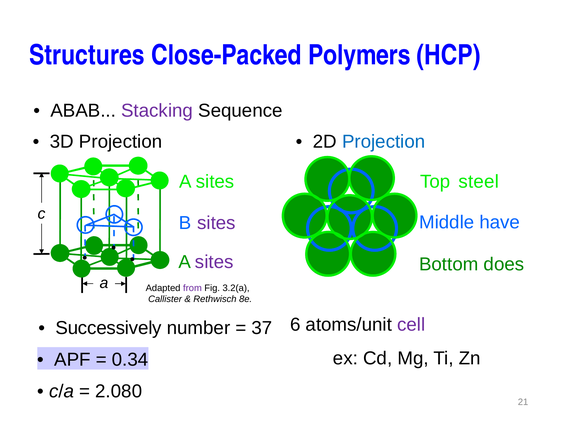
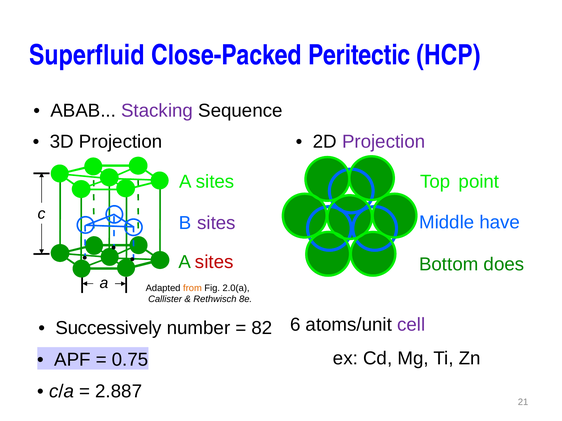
Structures: Structures -> Superfluid
Polymers: Polymers -> Peritectic
Projection at (384, 142) colour: blue -> purple
steel: steel -> point
sites at (214, 262) colour: purple -> red
from colour: purple -> orange
3.2(a: 3.2(a -> 2.0(a
37: 37 -> 82
0.34: 0.34 -> 0.75
2.080: 2.080 -> 2.887
